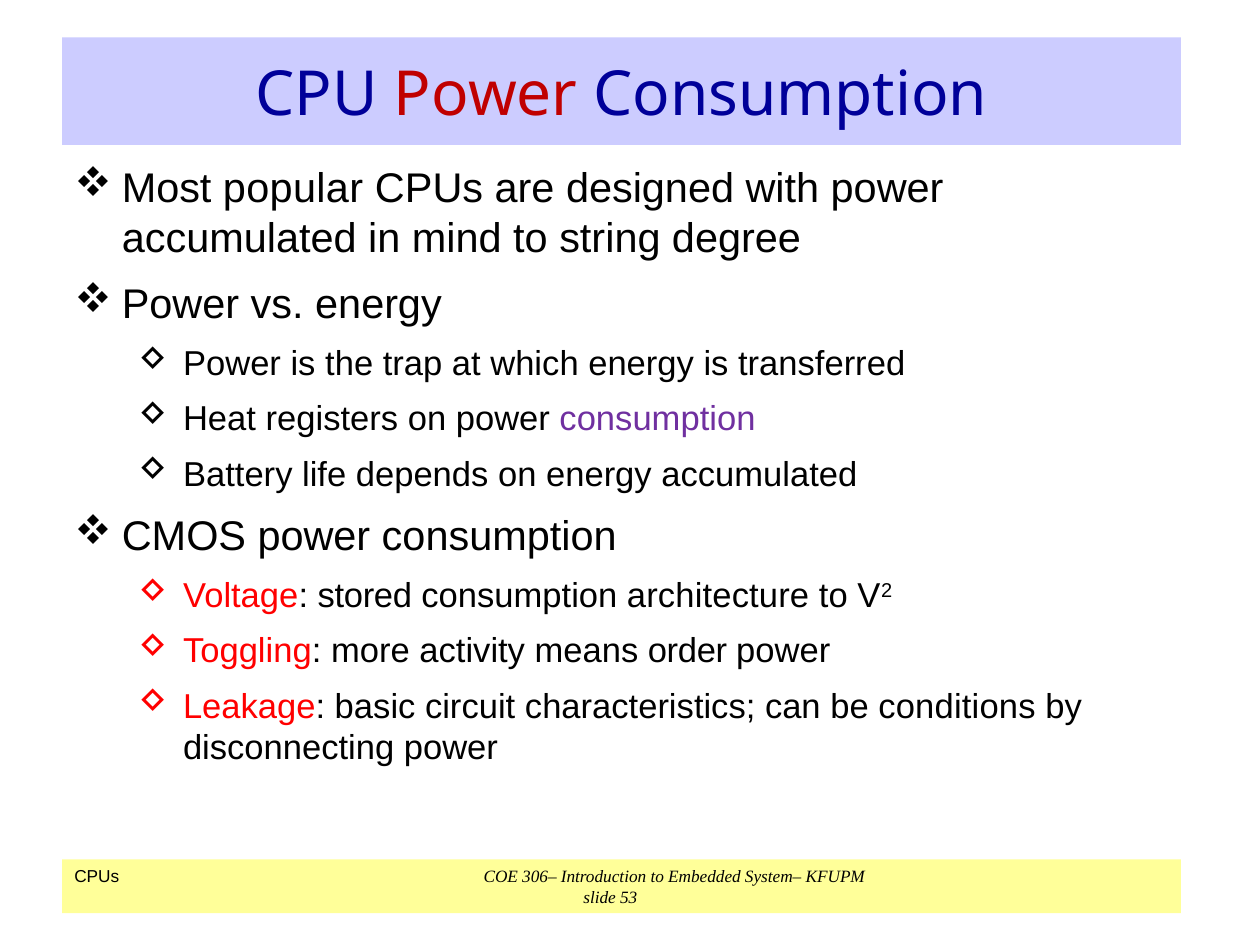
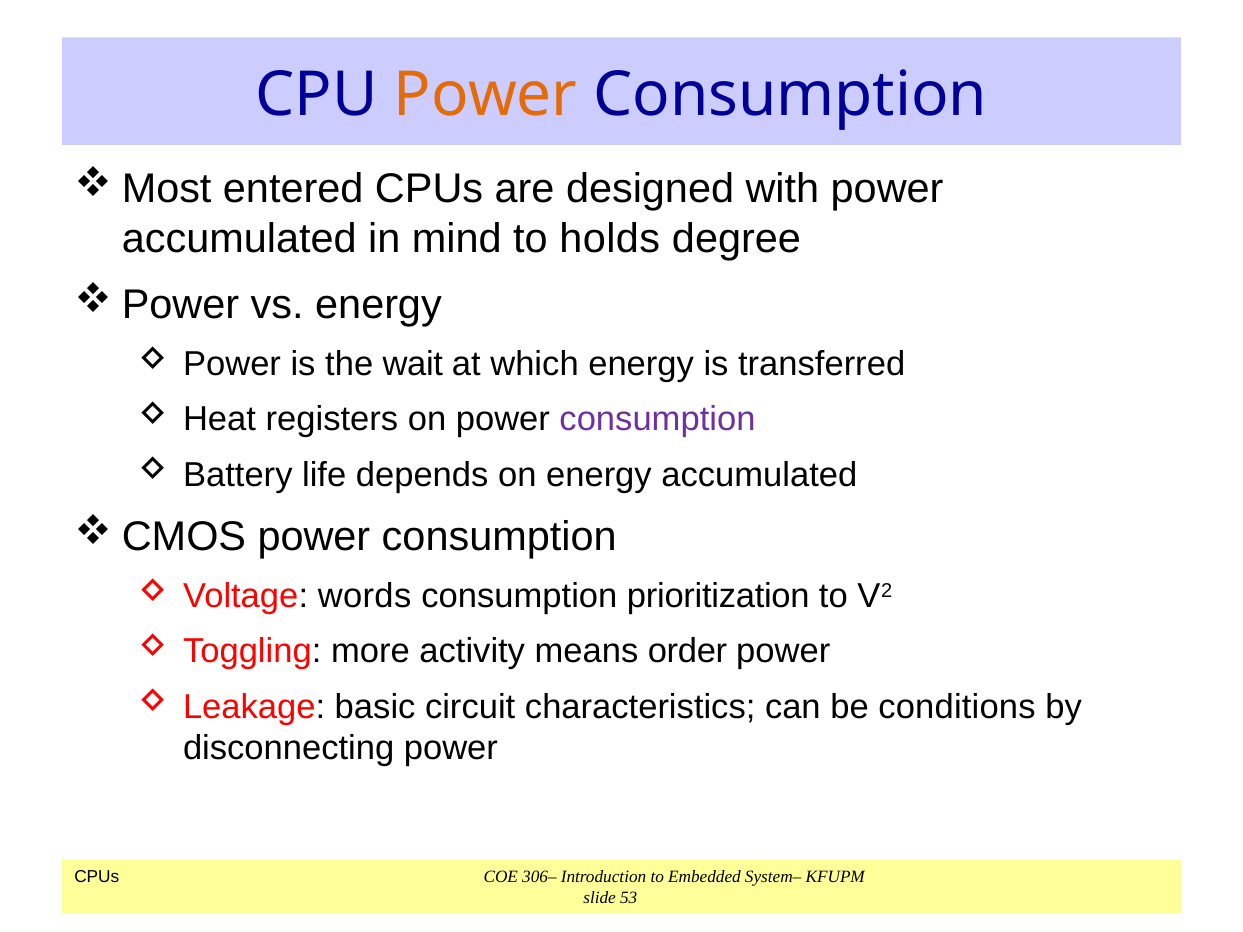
Power at (486, 95) colour: red -> orange
popular: popular -> entered
string: string -> holds
trap: trap -> wait
stored: stored -> words
architecture: architecture -> prioritization
